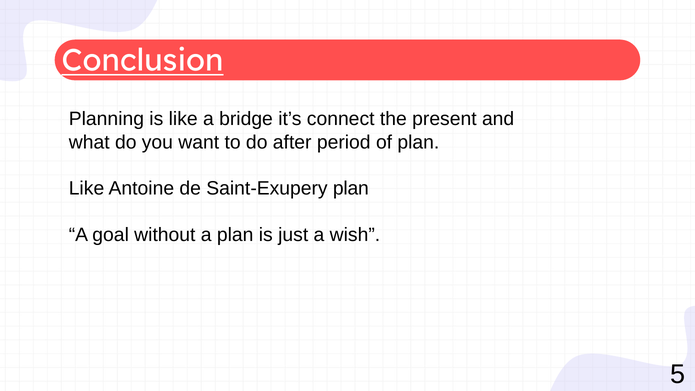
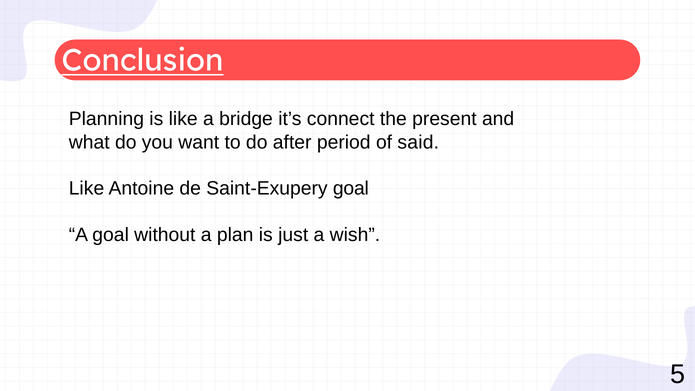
of plan: plan -> said
Saint-Exupery plan: plan -> goal
